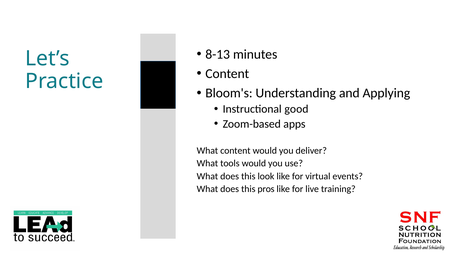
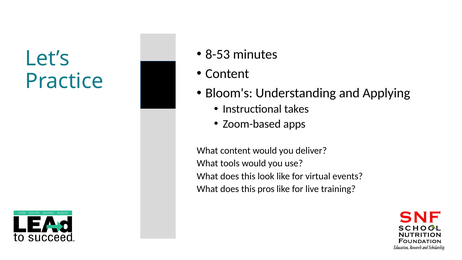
8-13: 8-13 -> 8-53
good: good -> takes
